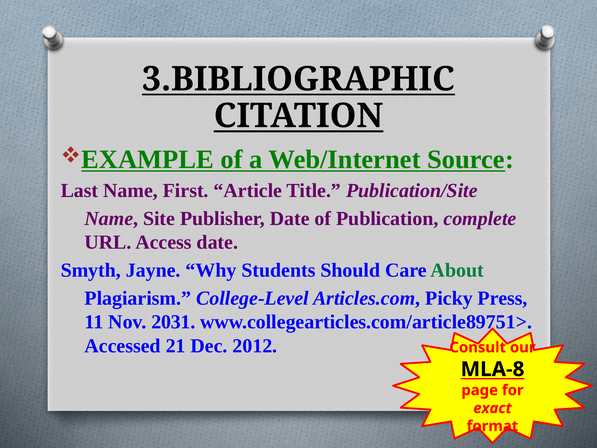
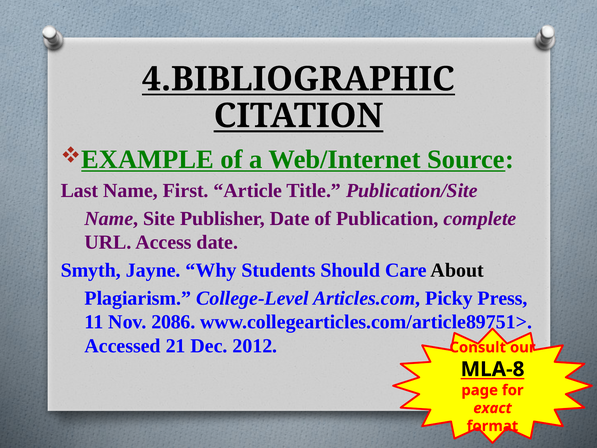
3.BIBLIOGRAPHIC: 3.BIBLIOGRAPHIC -> 4.BIBLIOGRAPHIC
About colour: green -> black
2031: 2031 -> 2086
